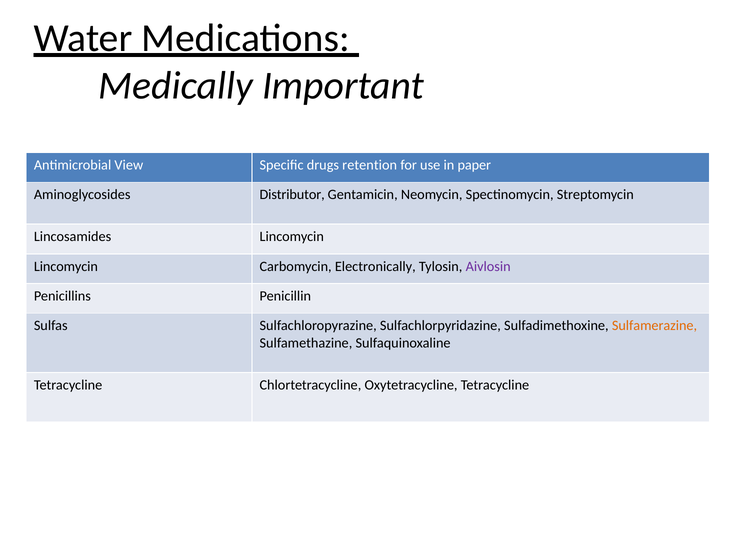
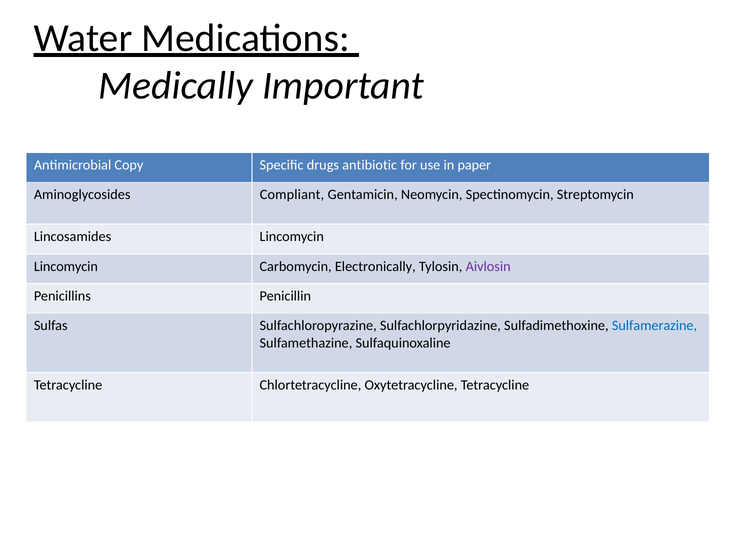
View: View -> Copy
retention: retention -> antibiotic
Distributor: Distributor -> Compliant
Sulfamerazine colour: orange -> blue
